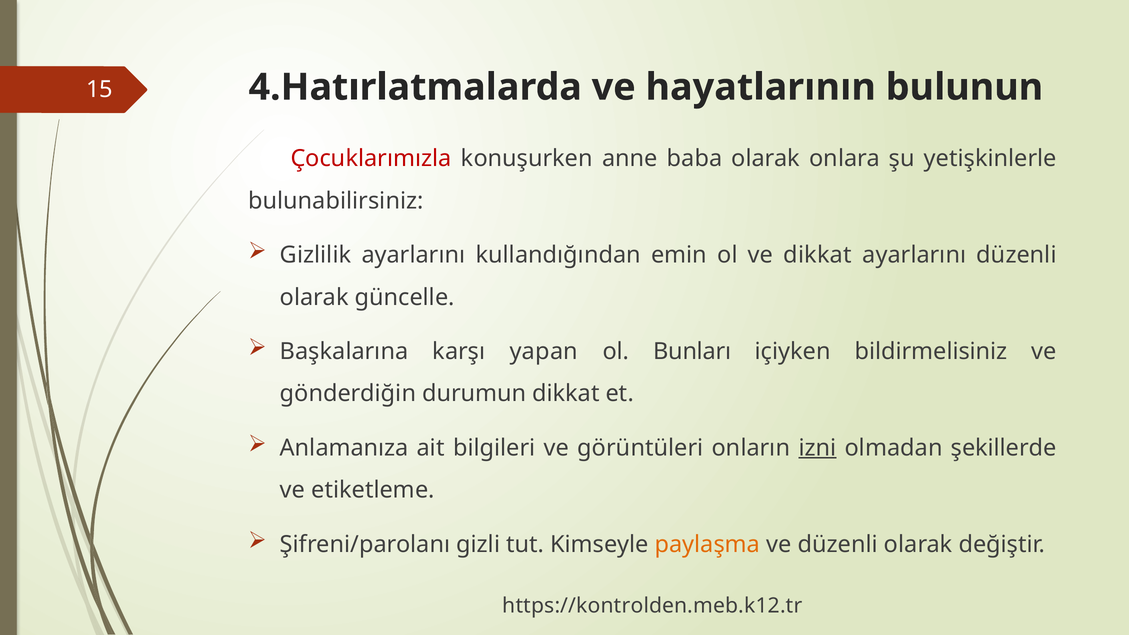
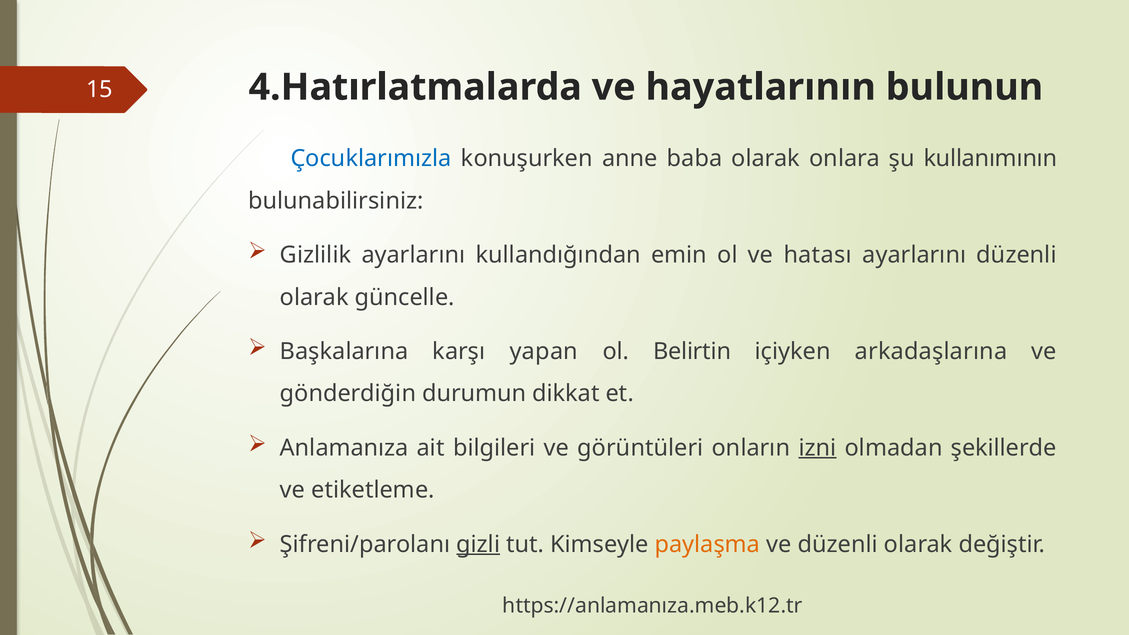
Çocuklarımızla colour: red -> blue
yetişkinlerle: yetişkinlerle -> kullanımının
ve dikkat: dikkat -> hatası
Bunları: Bunları -> Belirtin
bildirmelisiniz: bildirmelisiniz -> arkadaşlarına
gizli underline: none -> present
https://kontrolden.meb.k12.tr: https://kontrolden.meb.k12.tr -> https://anlamanıza.meb.k12.tr
